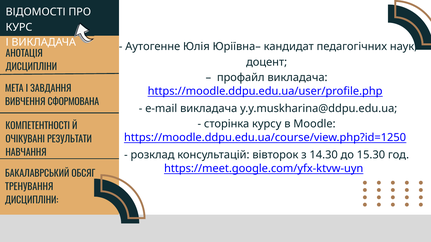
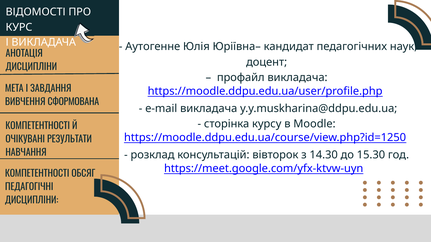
БАКАЛАВРСЬКИЙ at (37, 174): БАКАЛАВРСЬКИЙ -> КОМПЕТЕНТНОСТІ
ТРЕНУВАННЯ: ТРЕНУВАННЯ -> ПЕДАГОГІЧНІ
